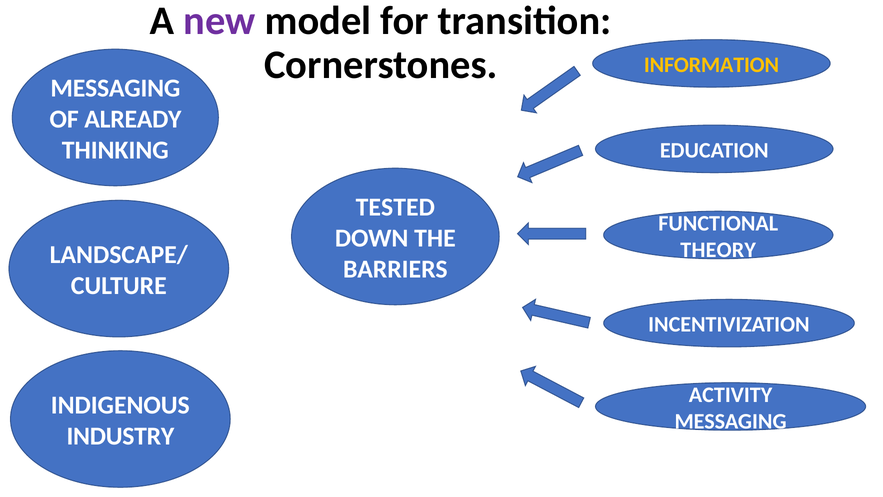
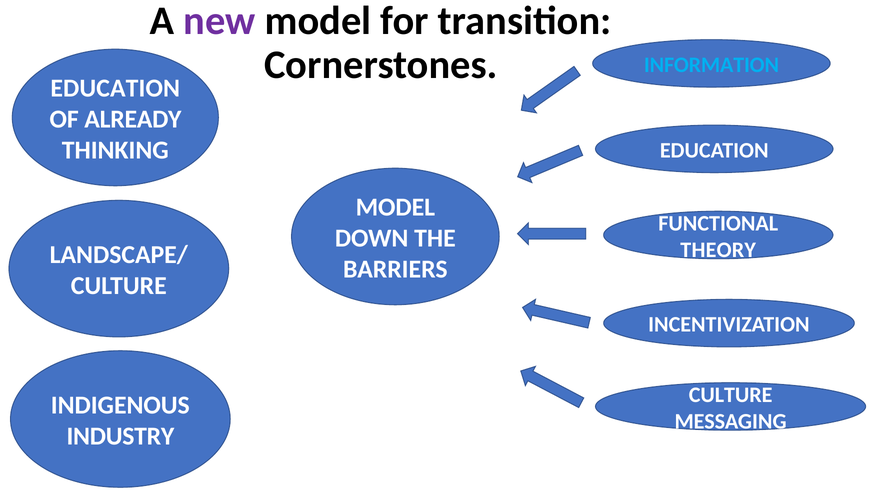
INFORMATION colour: yellow -> light blue
MESSAGING at (115, 88): MESSAGING -> EDUCATION
TESTED at (395, 207): TESTED -> MODEL
ACTIVITY at (731, 394): ACTIVITY -> CULTURE
